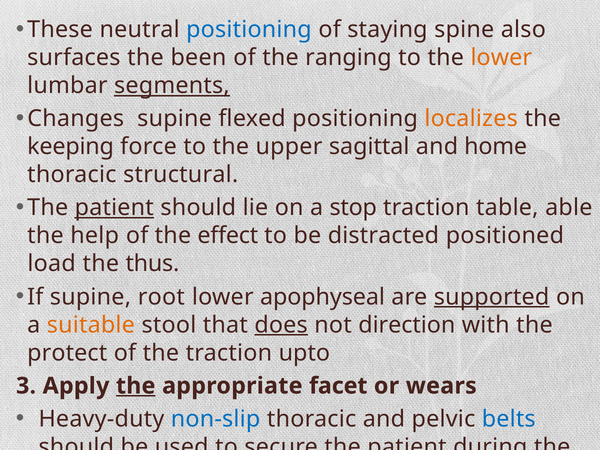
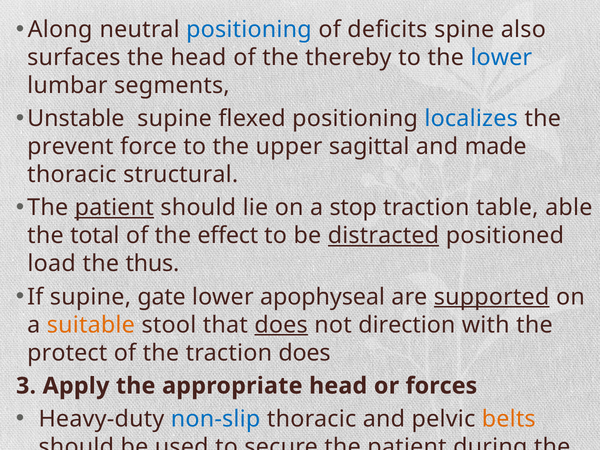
These: These -> Along
staying: staying -> deficits
the been: been -> head
ranging: ranging -> thereby
lower at (501, 58) colour: orange -> blue
segments underline: present -> none
Changes: Changes -> Unstable
localizes colour: orange -> blue
keeping: keeping -> prevent
home: home -> made
help: help -> total
distracted underline: none -> present
root: root -> gate
traction upto: upto -> does
the at (136, 386) underline: present -> none
appropriate facet: facet -> head
wears: wears -> forces
belts colour: blue -> orange
